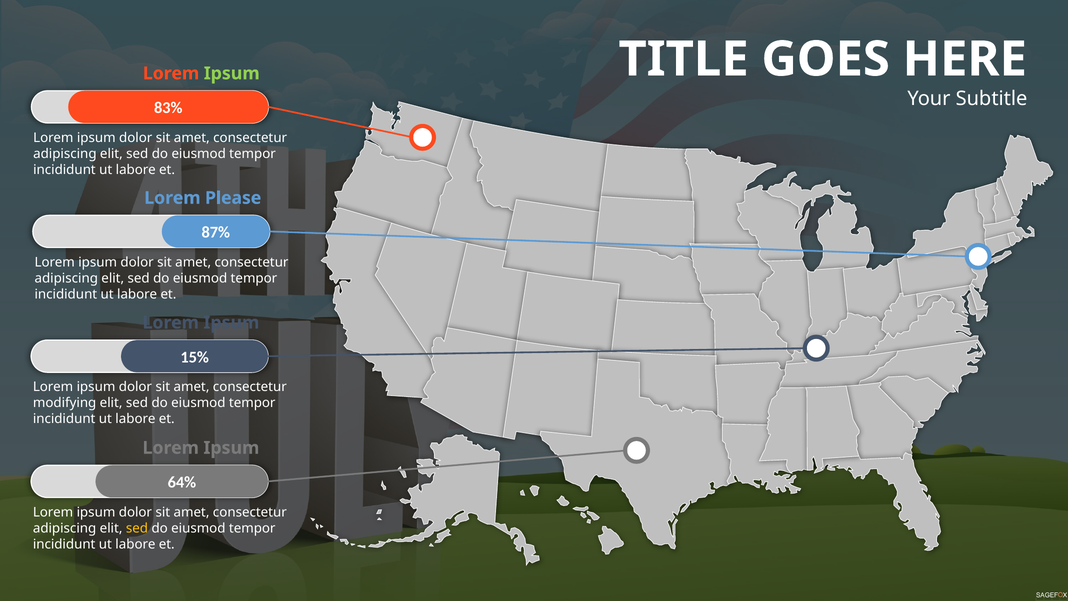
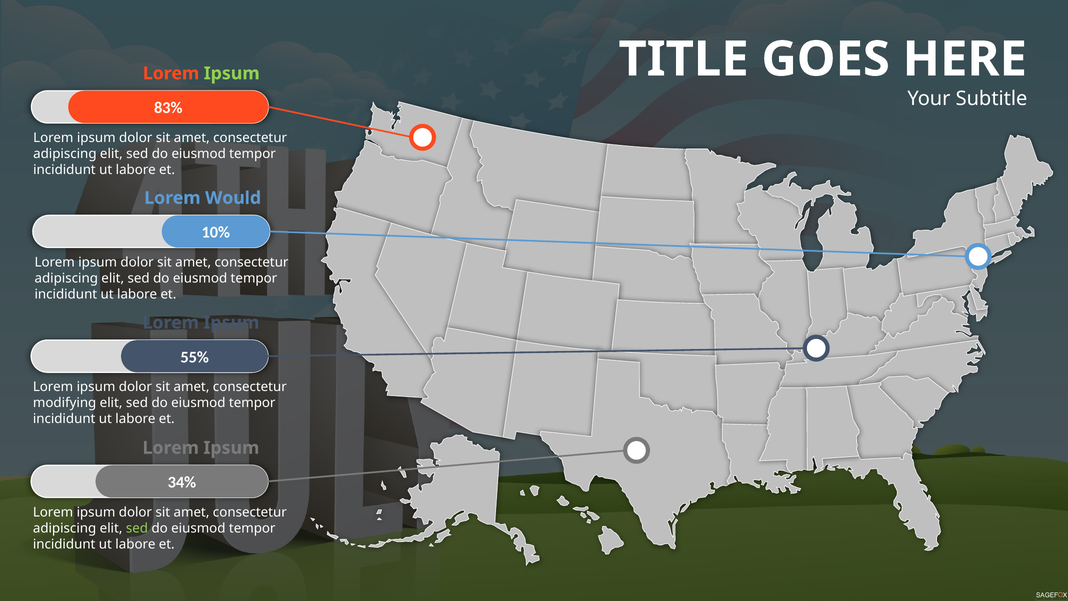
Please: Please -> Would
87%: 87% -> 10%
15%: 15% -> 55%
64%: 64% -> 34%
sed at (137, 528) colour: yellow -> light green
